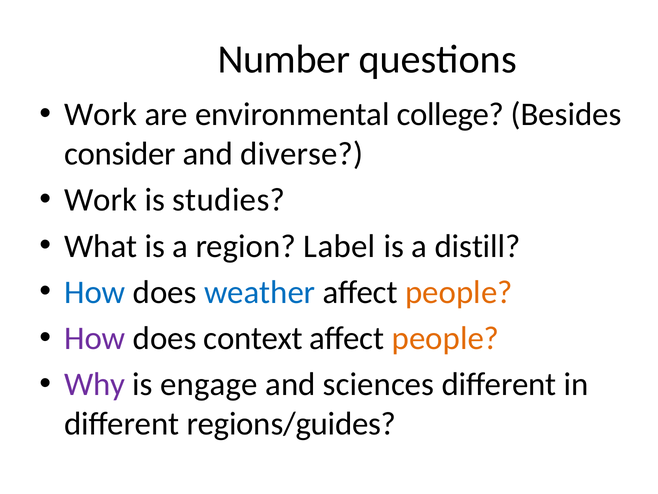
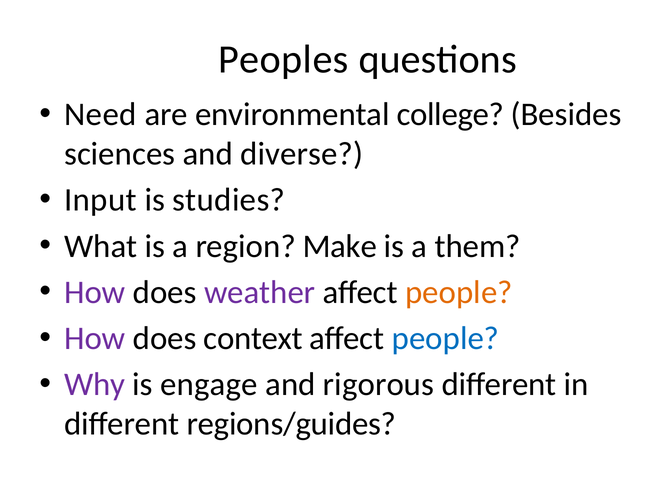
Number: Number -> Peoples
Work at (101, 114): Work -> Need
consider: consider -> sciences
Work at (101, 200): Work -> Input
Label: Label -> Make
distill: distill -> them
How at (95, 292) colour: blue -> purple
weather colour: blue -> purple
people at (445, 338) colour: orange -> blue
sciences: sciences -> rigorous
